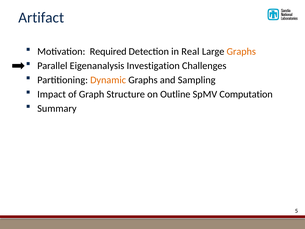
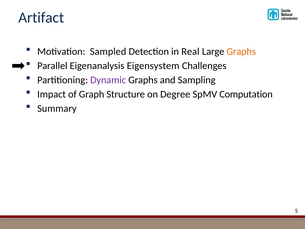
Required: Required -> Sampled
Investigation: Investigation -> Eigensystem
Dynamic colour: orange -> purple
Outline: Outline -> Degree
